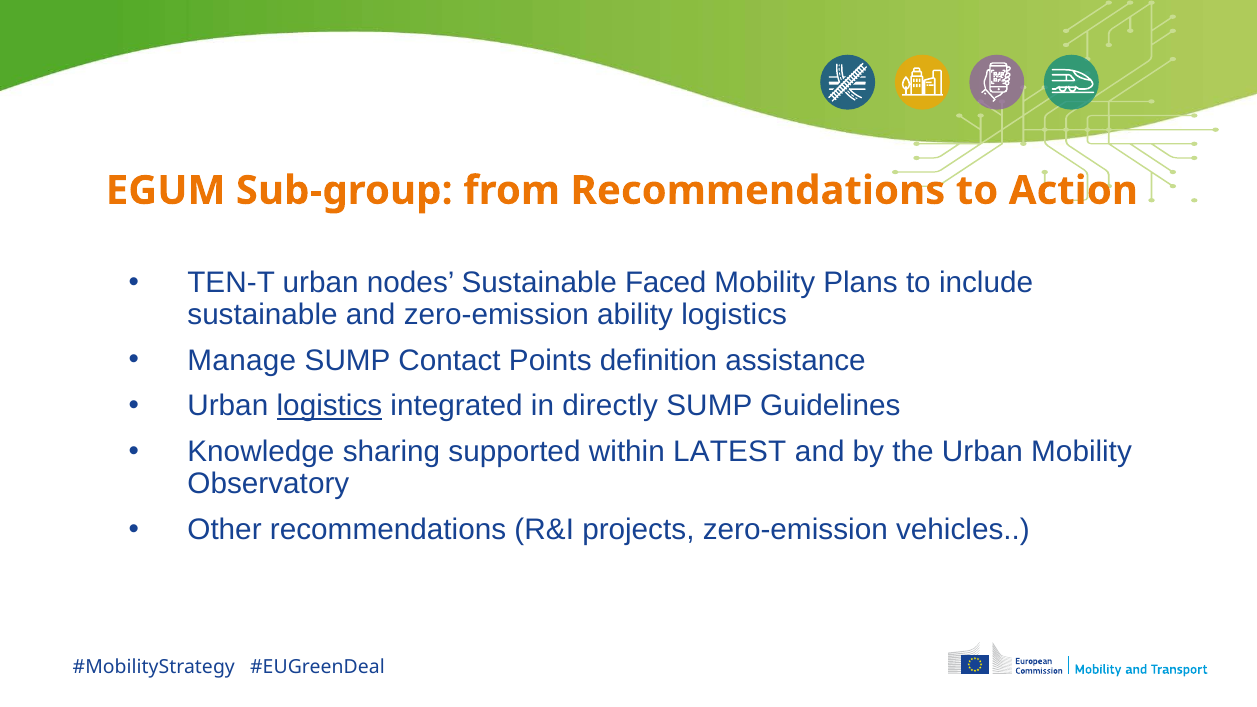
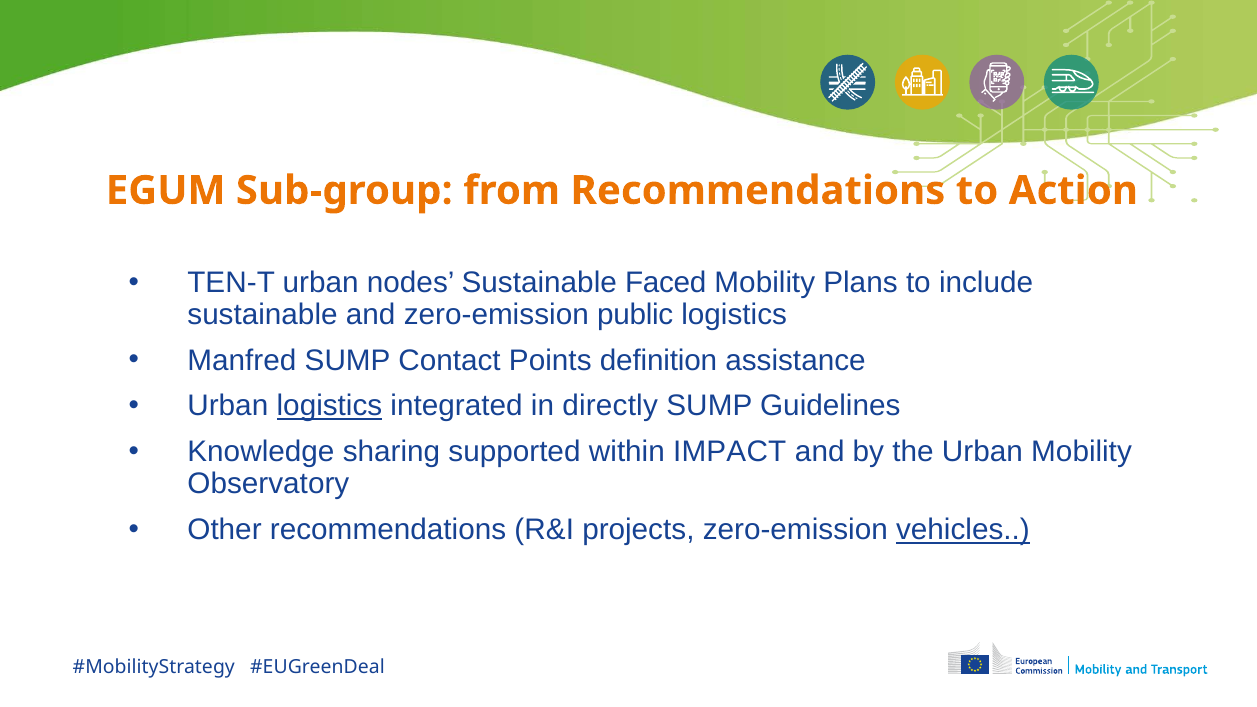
ability: ability -> public
Manage: Manage -> Manfred
LATEST: LATEST -> IMPACT
vehicles underline: none -> present
